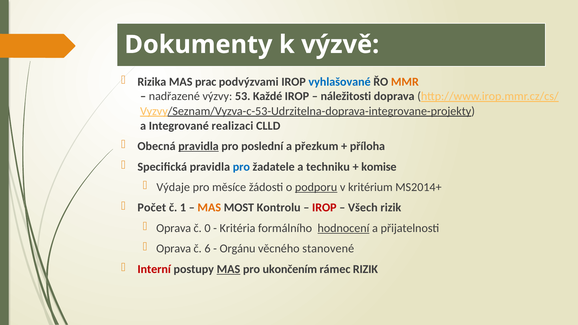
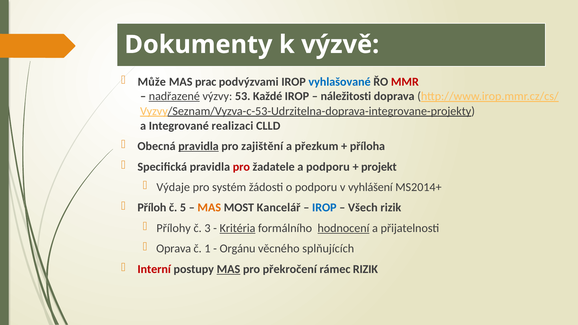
Rizika: Rizika -> Může
MMR colour: orange -> red
nadřazené underline: none -> present
poslední: poslední -> zajištění
pro at (241, 167) colour: blue -> red
a techniku: techniku -> podporu
komise: komise -> projekt
měsíce: měsíce -> systém
podporu at (316, 187) underline: present -> none
kritérium: kritérium -> vyhlášení
Počet: Počet -> Příloh
1: 1 -> 5
Kontrolu: Kontrolu -> Kancelář
IROP at (324, 208) colour: red -> blue
Oprava at (174, 228): Oprava -> Přílohy
0: 0 -> 3
Kritéria underline: none -> present
6: 6 -> 1
stanovené: stanovené -> splňujících
ukončením: ukončením -> překročení
